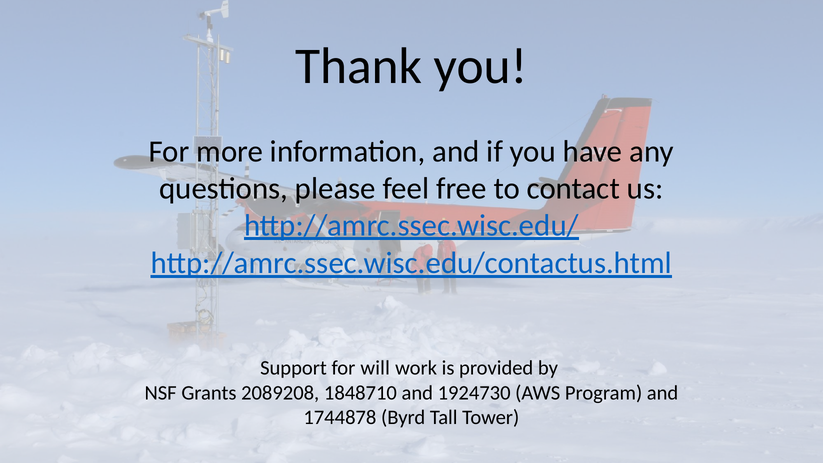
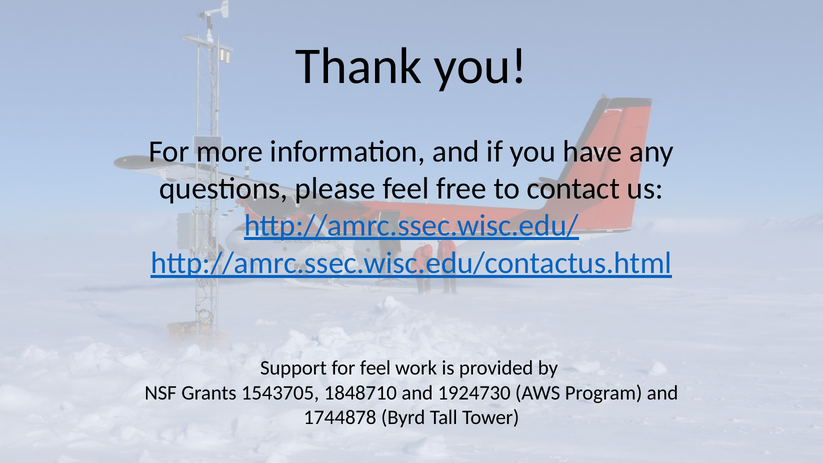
for will: will -> feel
2089208: 2089208 -> 1543705
